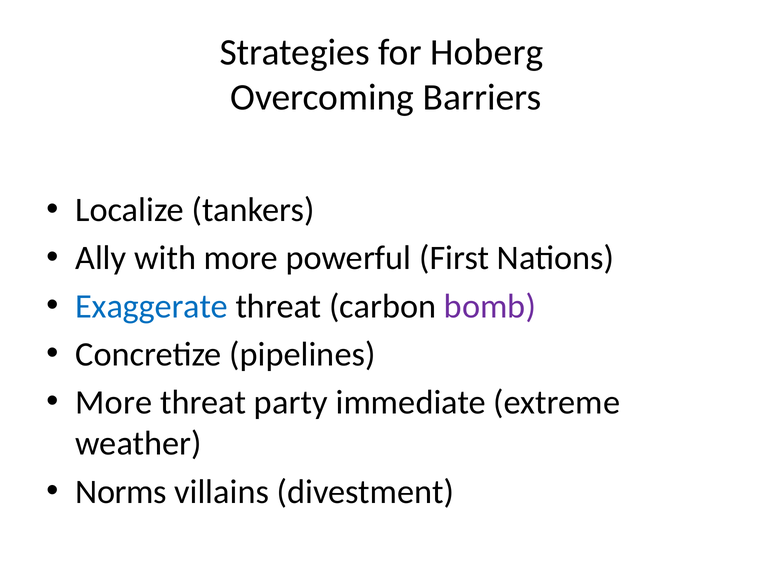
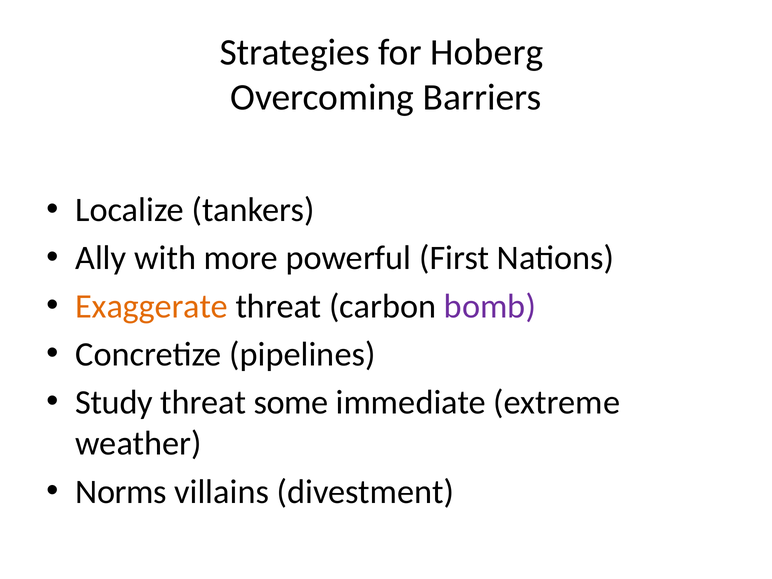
Exaggerate colour: blue -> orange
More at (114, 402): More -> Study
party: party -> some
